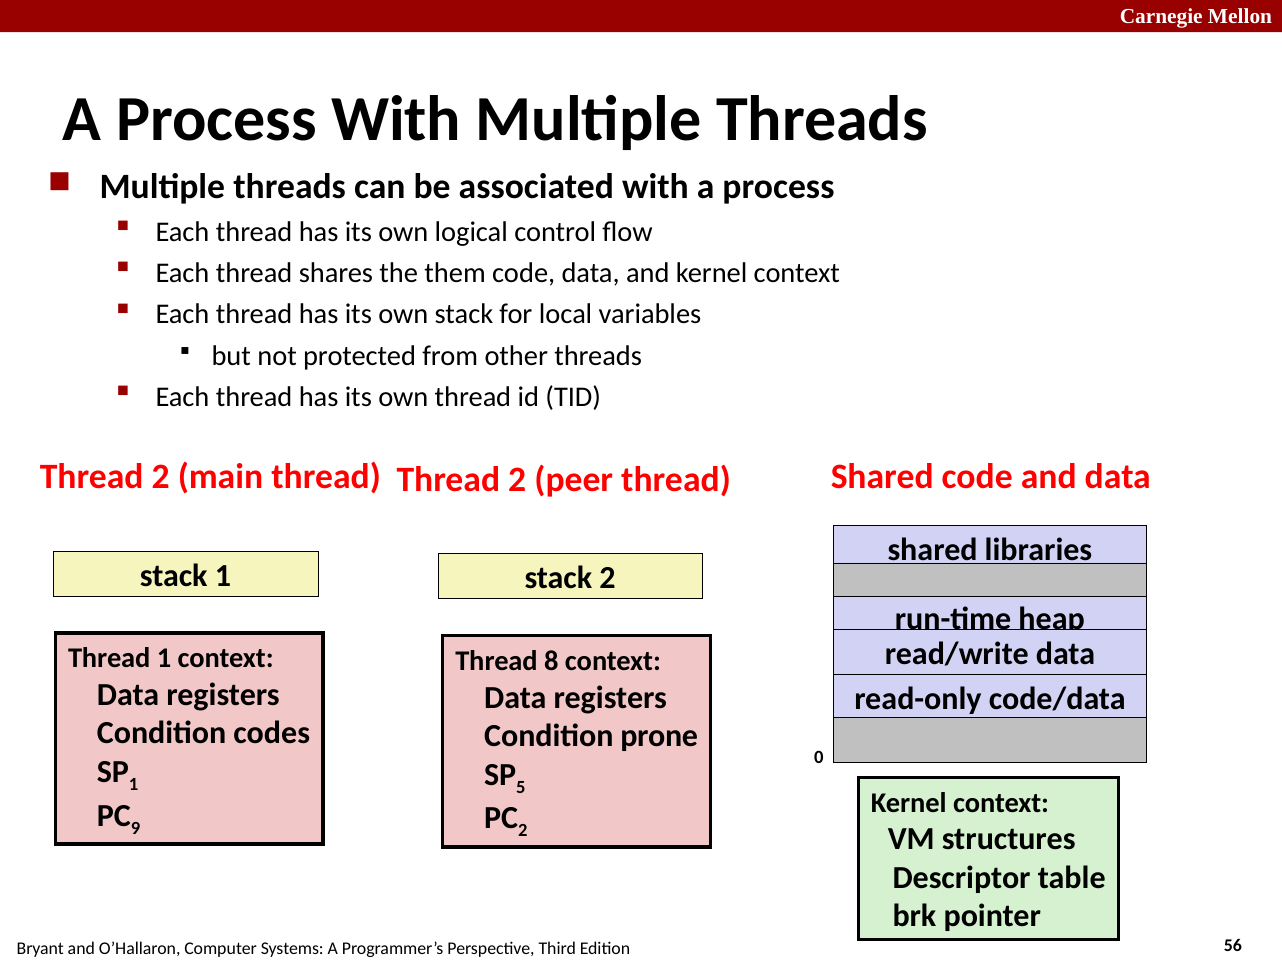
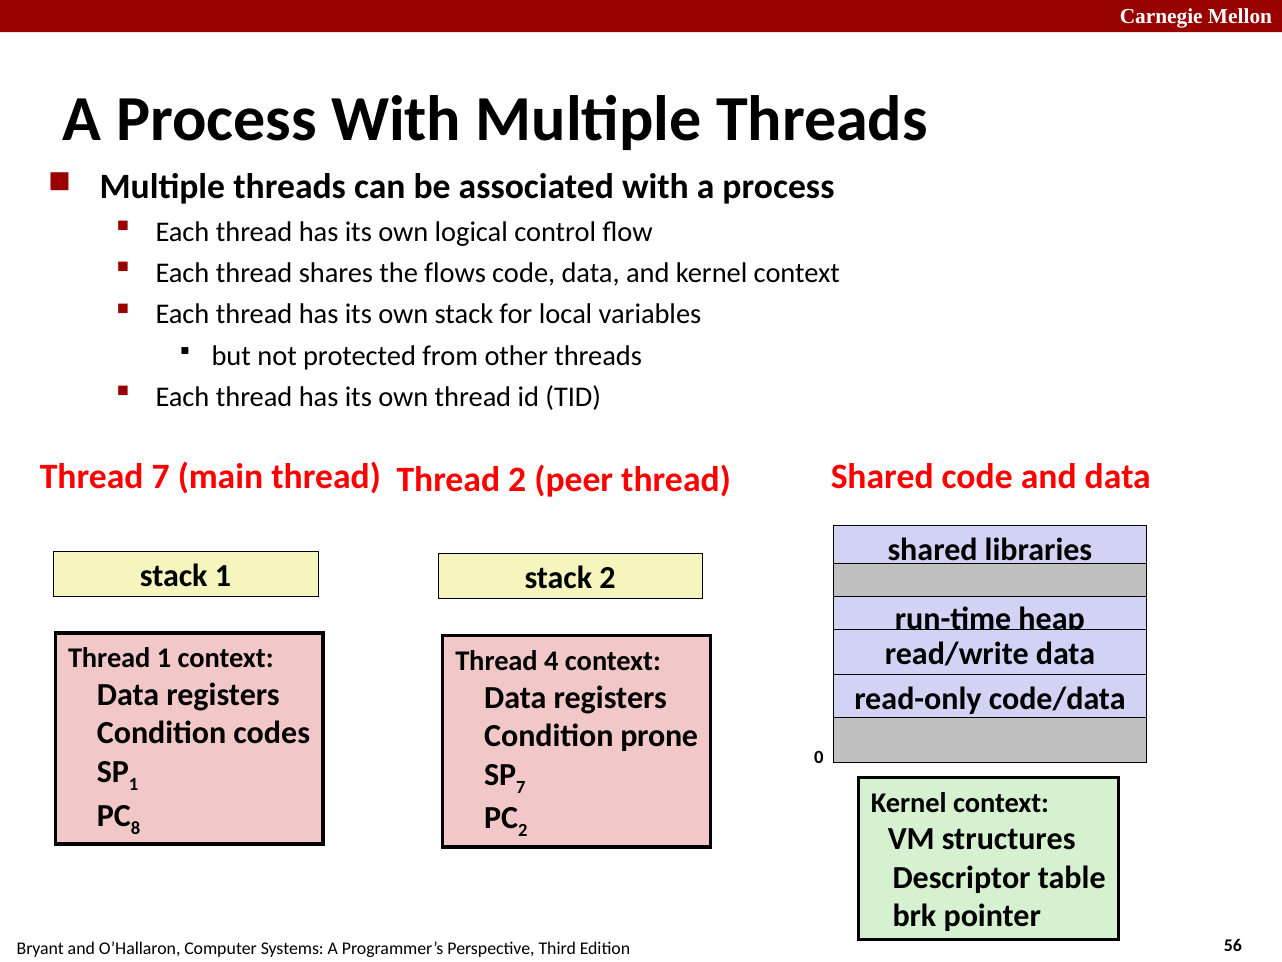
them: them -> flows
2 at (161, 476): 2 -> 7
8: 8 -> 4
5 at (521, 787): 5 -> 7
9: 9 -> 8
